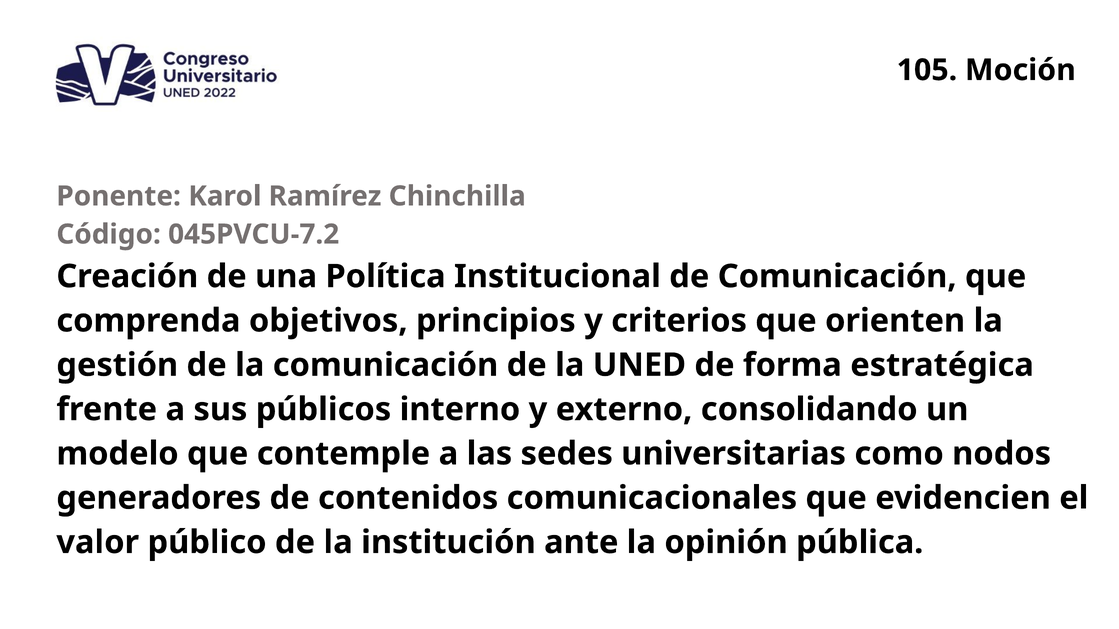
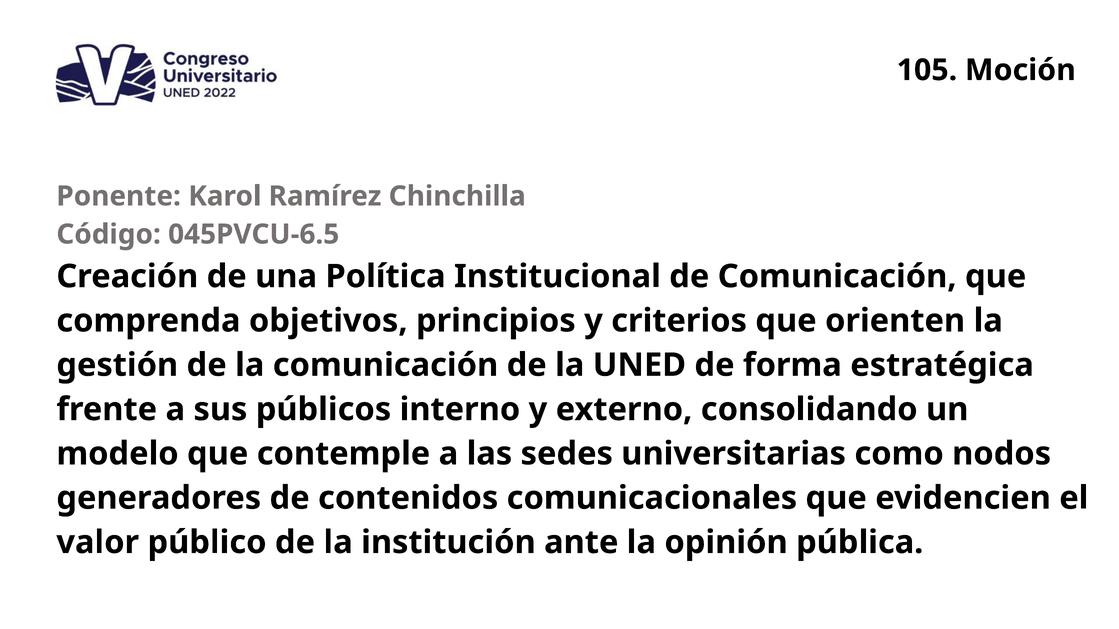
045PVCU-7.2: 045PVCU-7.2 -> 045PVCU-6.5
